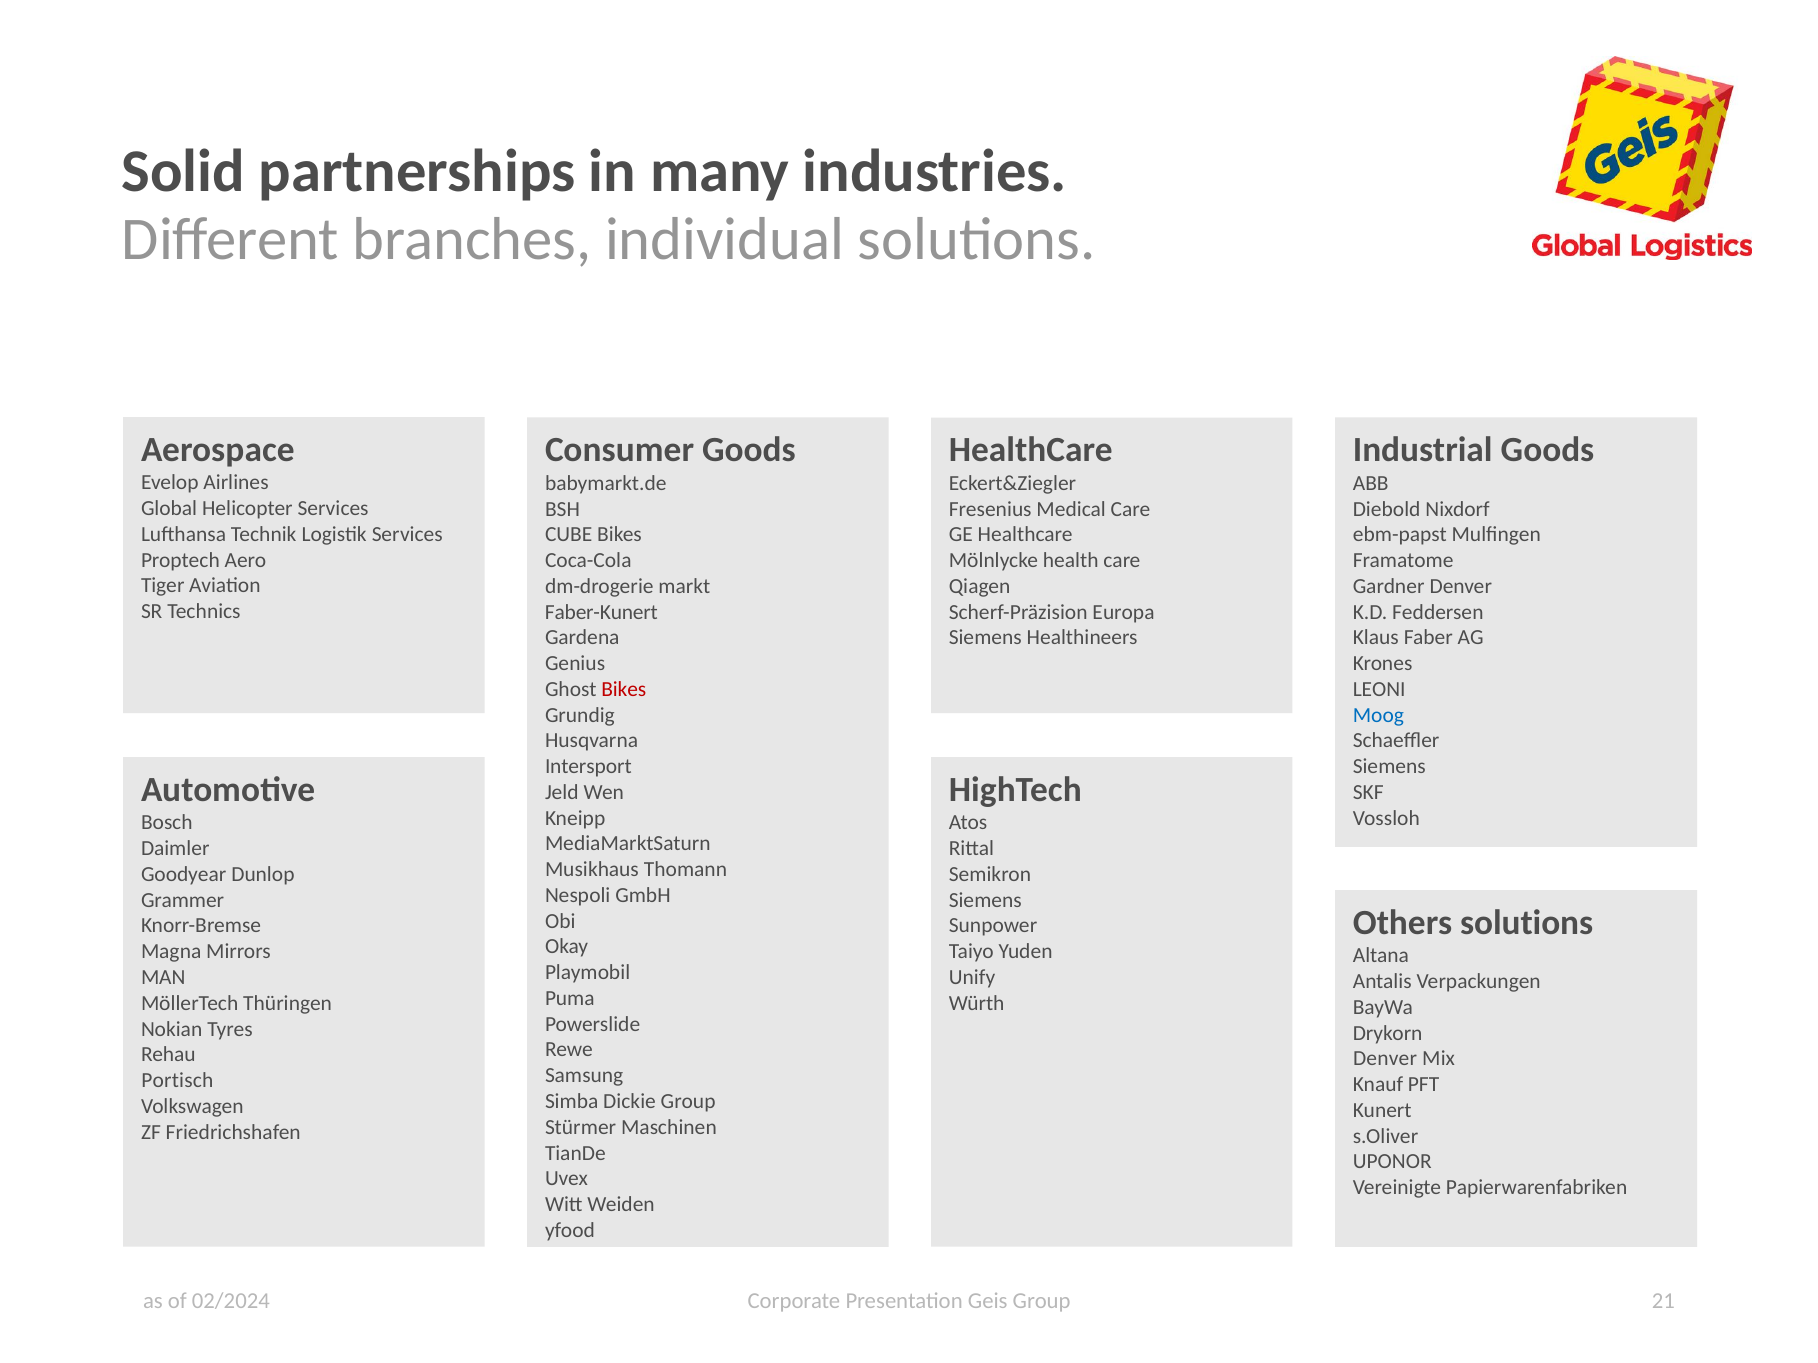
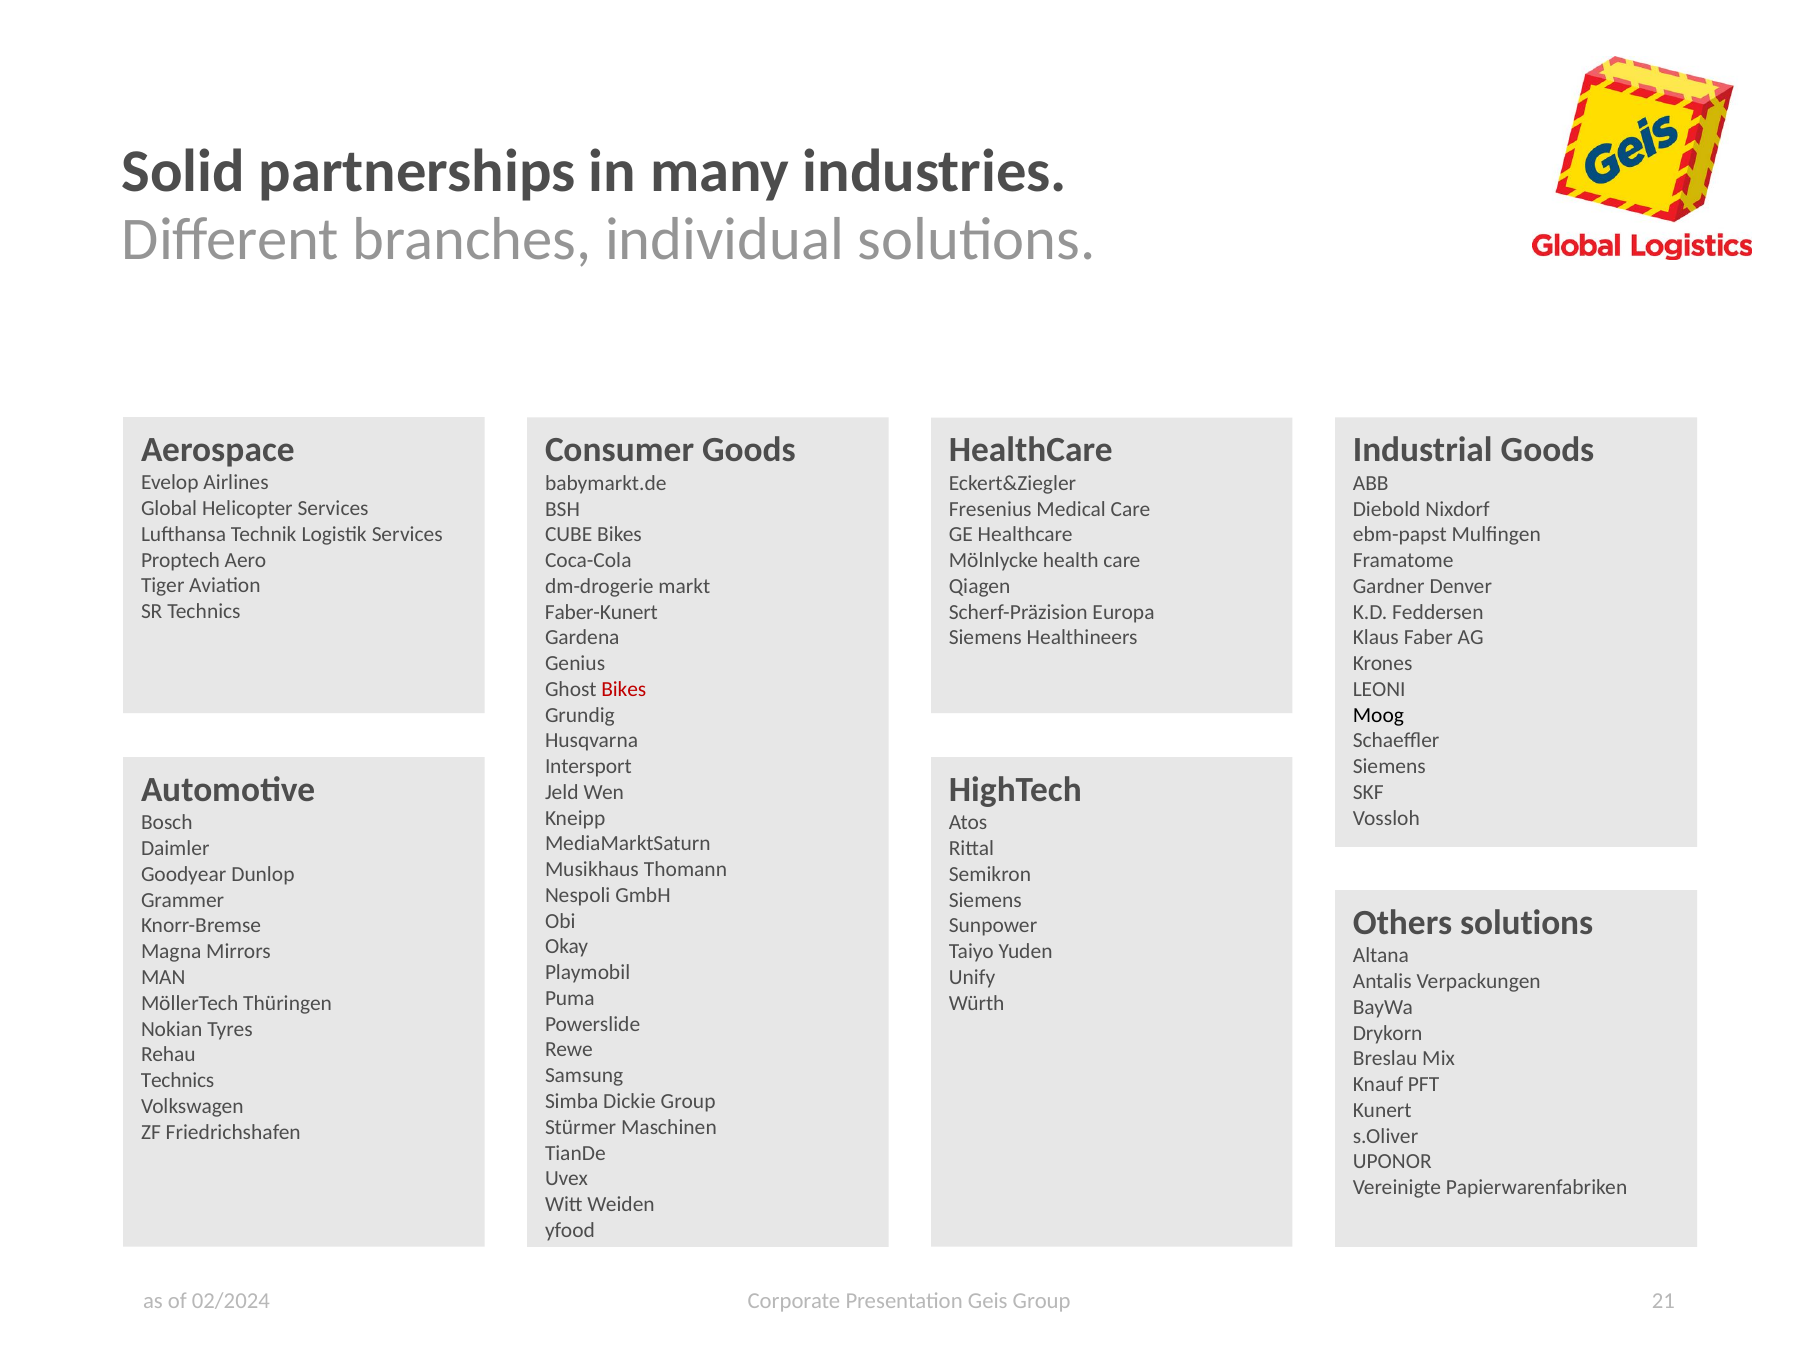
Moog colour: blue -> black
Denver at (1385, 1059): Denver -> Breslau
Portisch at (177, 1081): Portisch -> Technics
